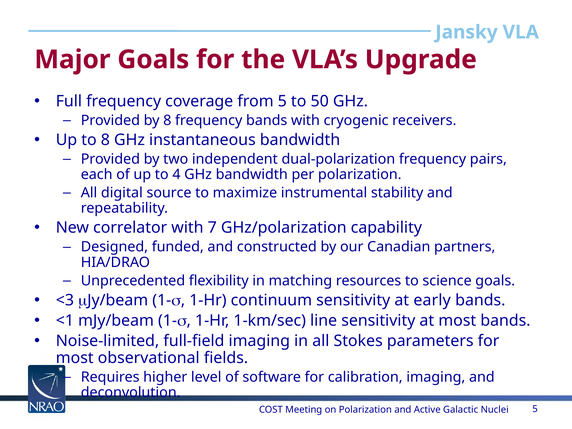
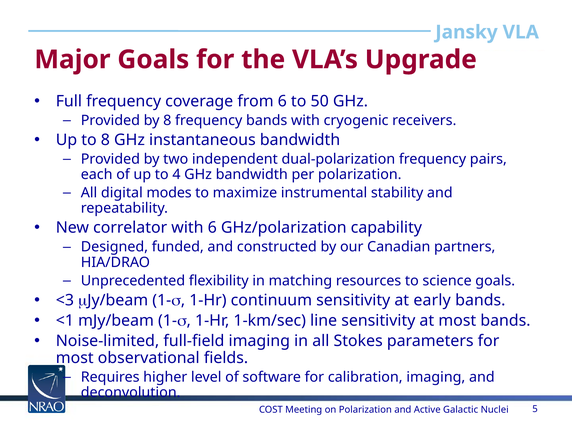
from 5: 5 -> 6
source: source -> modes
with 7: 7 -> 6
